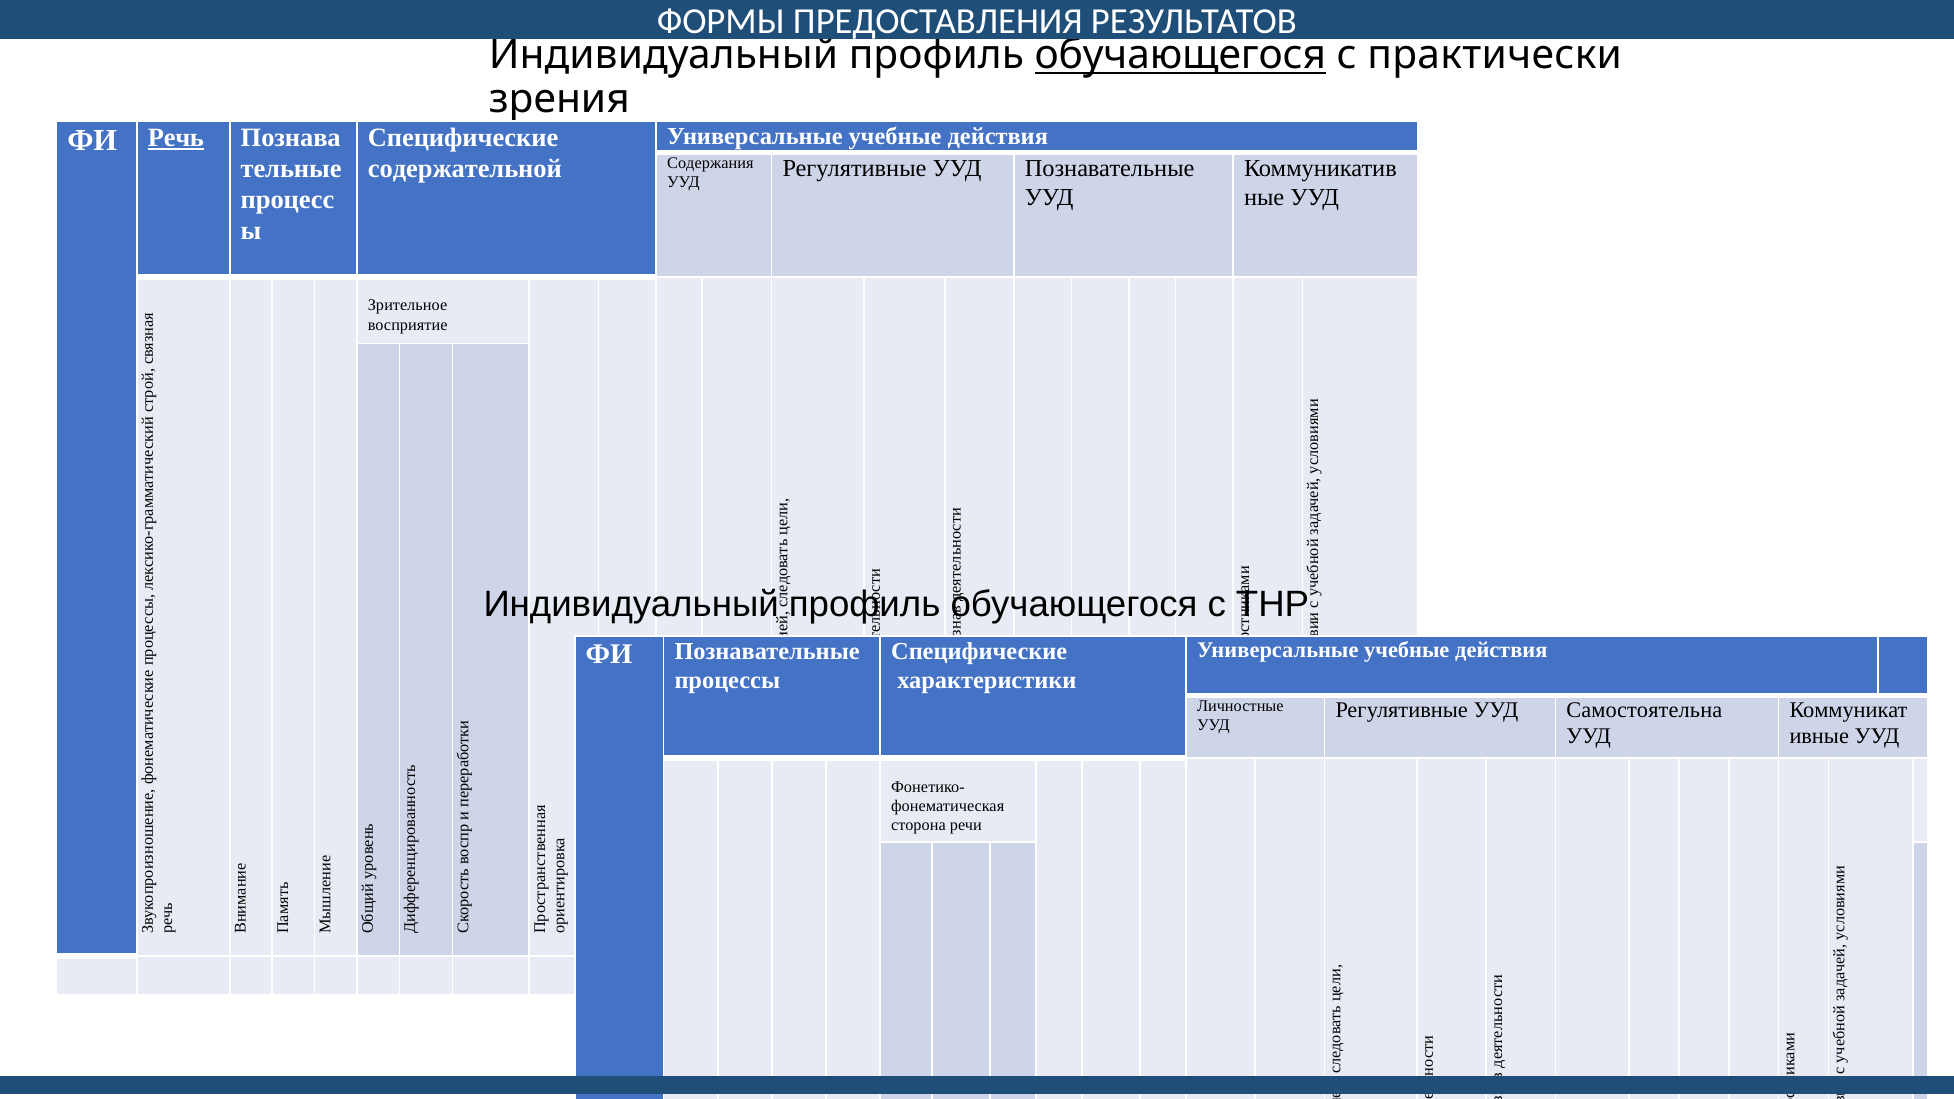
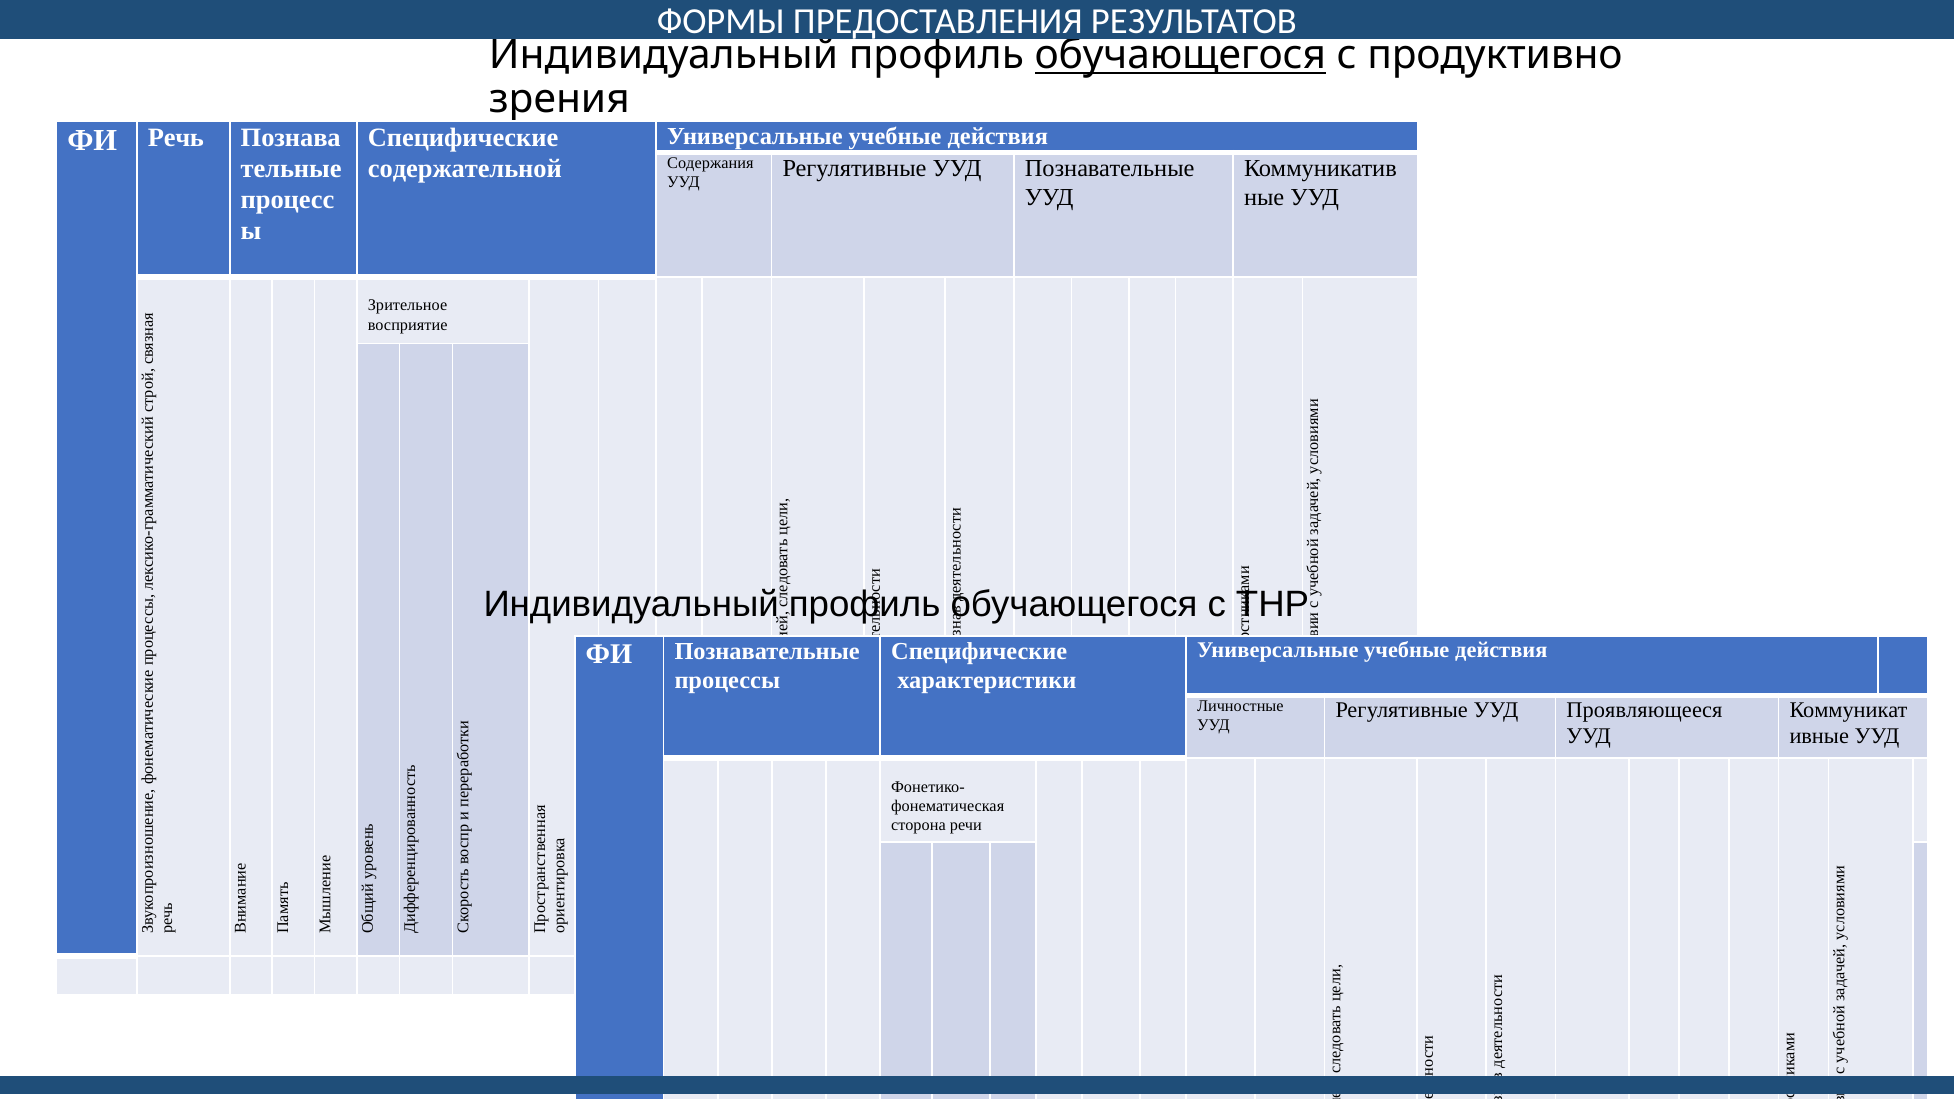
практически: практически -> продуктивно
Речь underline: present -> none
Самостоятельна: Самостоятельна -> Проявляющееся
